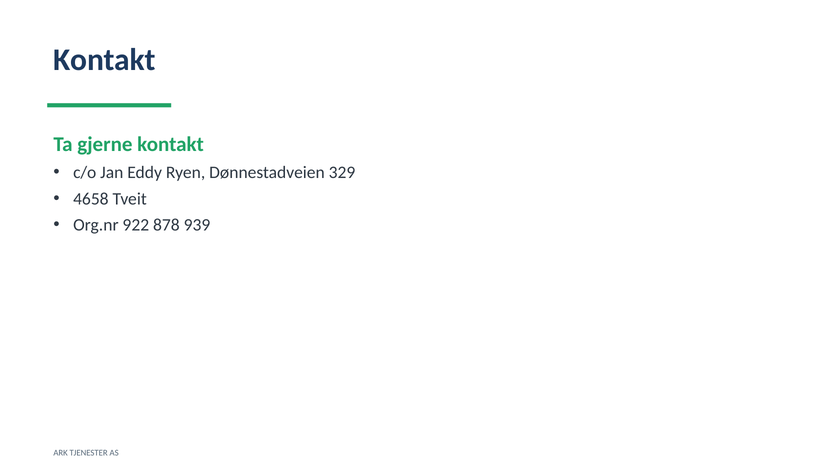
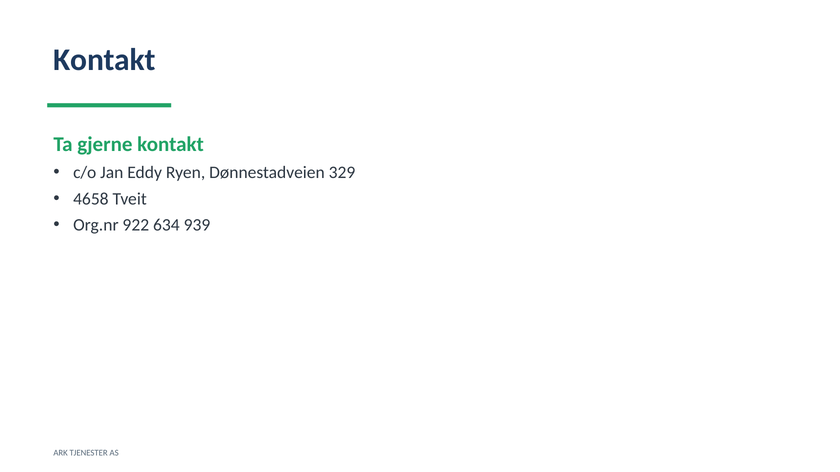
878: 878 -> 634
